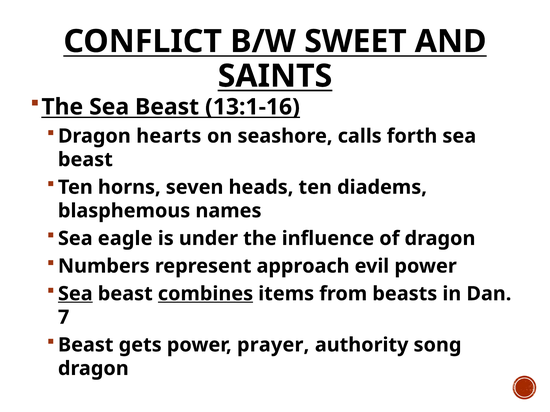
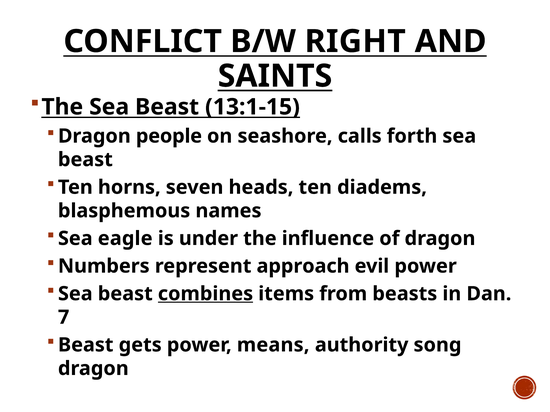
SWEET: SWEET -> RIGHT
13:1-16: 13:1-16 -> 13:1-15
hearts: hearts -> people
Sea at (75, 294) underline: present -> none
prayer: prayer -> means
